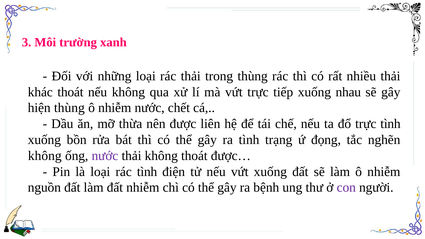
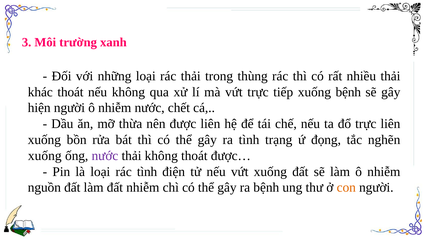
xuống nhau: nhau -> bệnh
hiện thùng: thùng -> người
trực tình: tình -> liên
không at (45, 156): không -> xuống
con colour: purple -> orange
